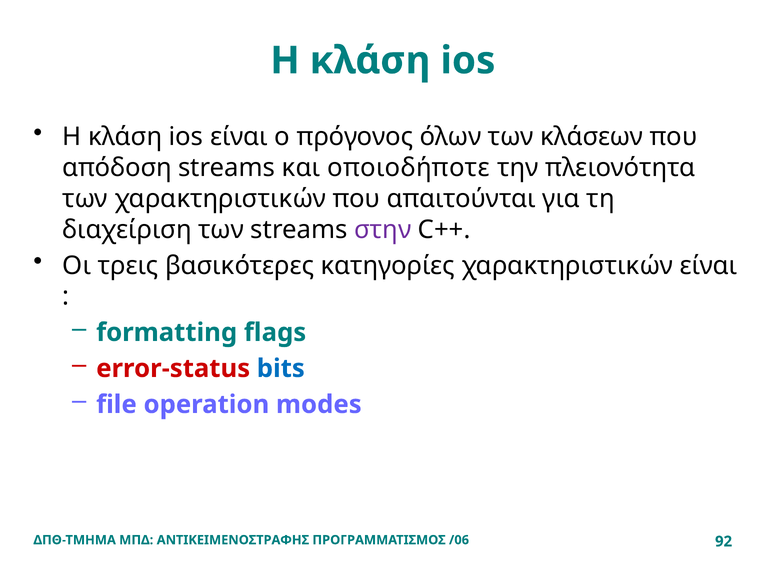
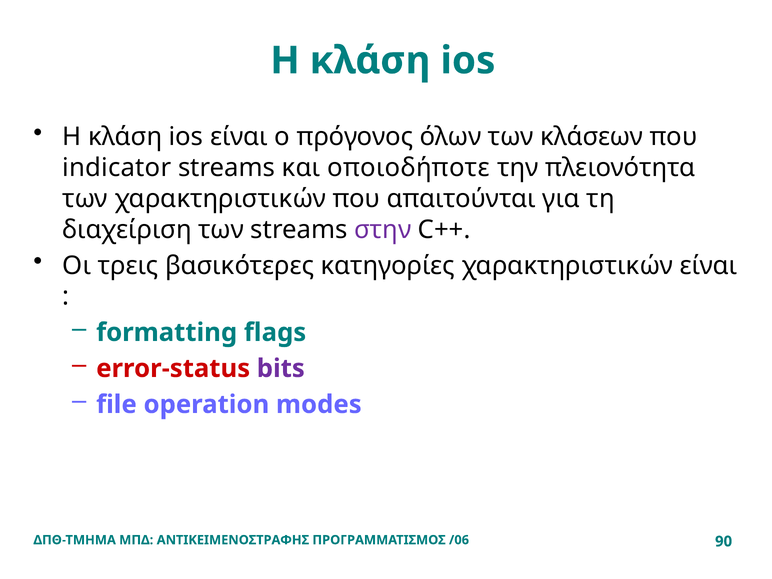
απόδοση: απόδοση -> indicator
bits colour: blue -> purple
92: 92 -> 90
